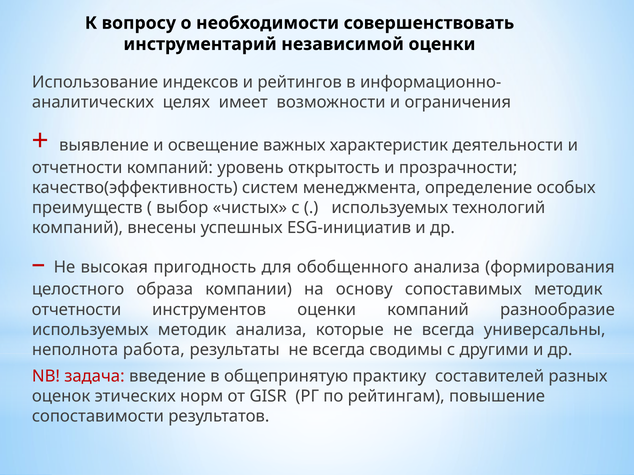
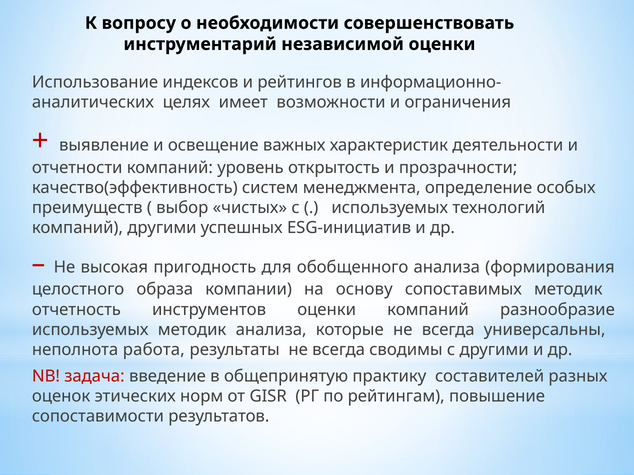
компаний внесены: внесены -> другими
отчетности at (76, 310): отчетности -> отчетность
